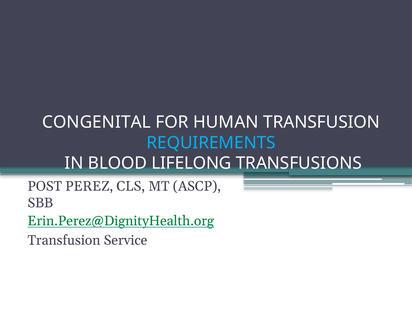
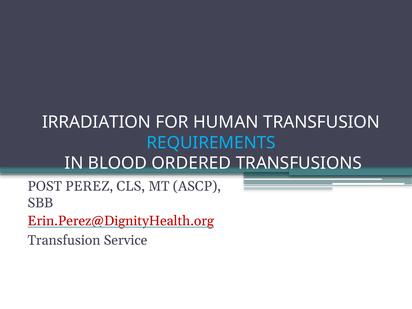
CONGENITAL: CONGENITAL -> IRRADIATION
LIFELONG: LIFELONG -> ORDERED
Erin.Perez@DignityHealth.org colour: green -> red
